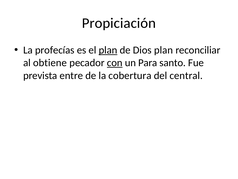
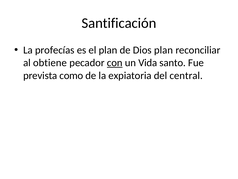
Propiciación: Propiciación -> Santificación
plan at (108, 50) underline: present -> none
Para: Para -> Vida
entre: entre -> como
cobertura: cobertura -> expiatoria
